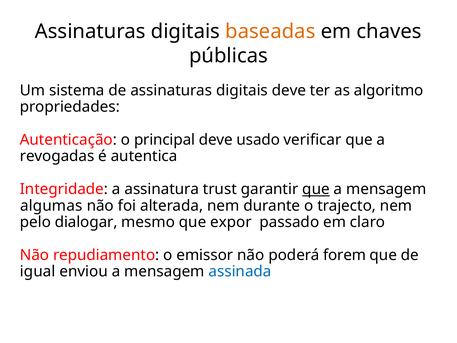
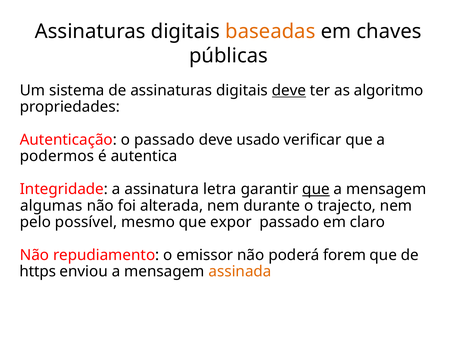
deve at (289, 90) underline: none -> present
o principal: principal -> passado
revogadas: revogadas -> podermos
trust: trust -> letra
dialogar: dialogar -> possível
igual: igual -> https
assinada colour: blue -> orange
